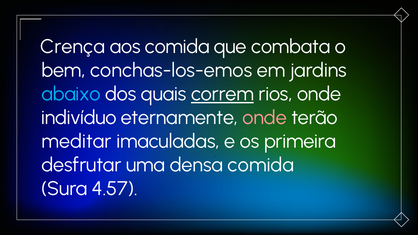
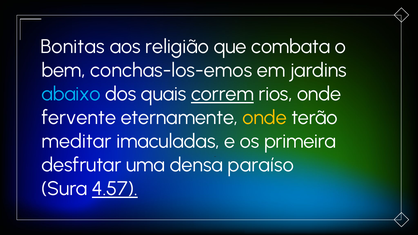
Crença: Crença -> Bonitas
aos comida: comida -> religião
indivíduo: indivíduo -> fervente
onde at (265, 118) colour: pink -> yellow
densa comida: comida -> paraíso
4.57 underline: none -> present
